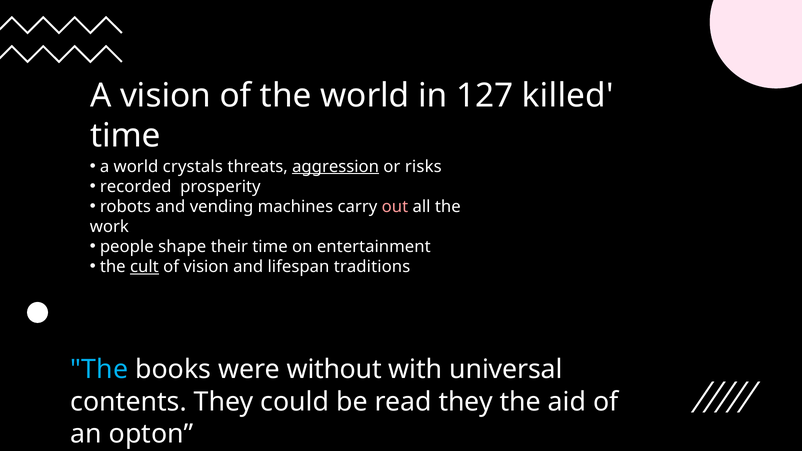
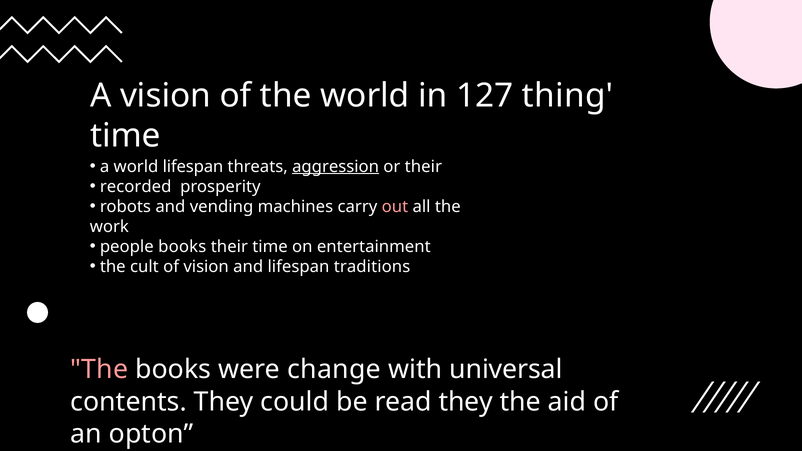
killed: killed -> thing
world crystals: crystals -> lifespan
or risks: risks -> their
people shape: shape -> books
cult underline: present -> none
The at (99, 370) colour: light blue -> pink
without: without -> change
